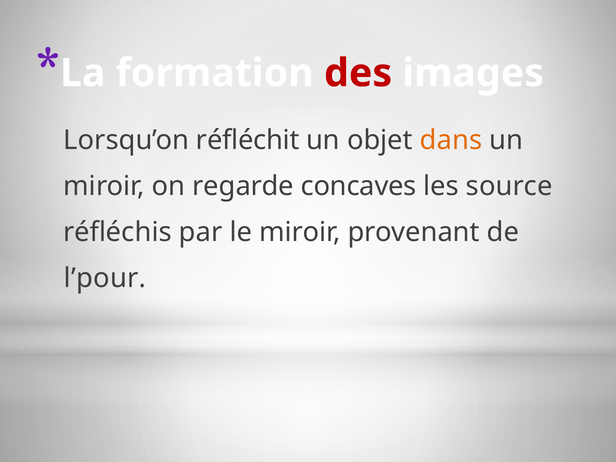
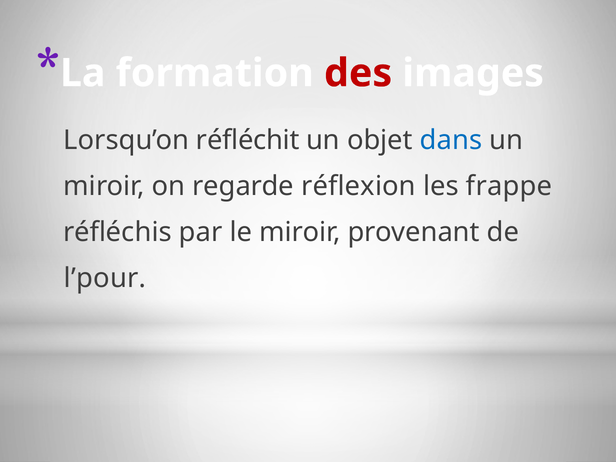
dans colour: orange -> blue
concaves: concaves -> réflexion
source: source -> frappe
